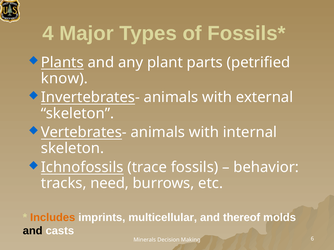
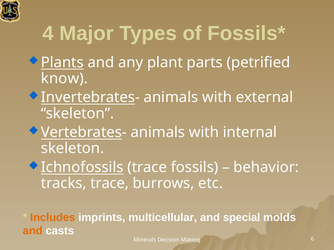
tracks need: need -> trace
thereof: thereof -> special
and at (33, 231) colour: black -> orange
